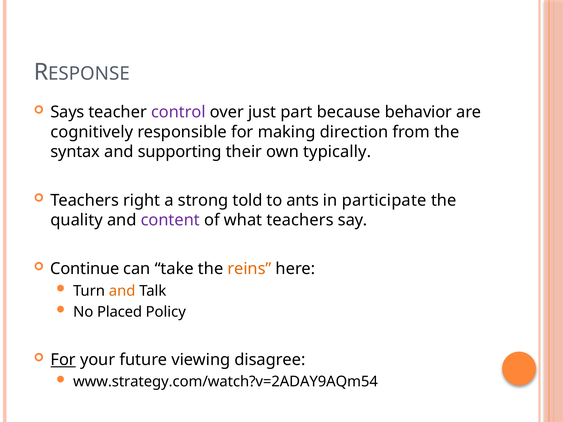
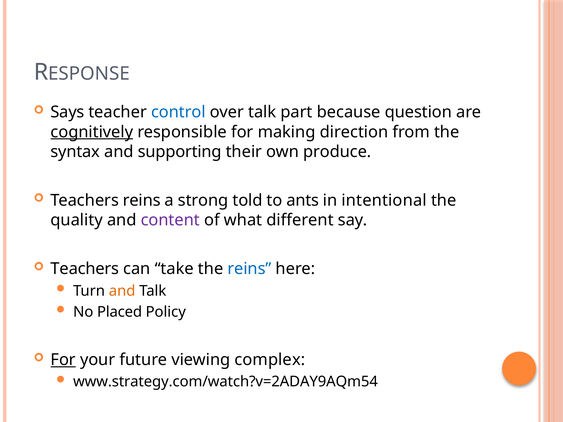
control colour: purple -> blue
over just: just -> talk
behavior: behavior -> question
cognitively underline: none -> present
typically: typically -> produce
Teachers right: right -> reins
participate: participate -> intentional
what teachers: teachers -> different
Continue at (85, 269): Continue -> Teachers
reins at (249, 269) colour: orange -> blue
disagree: disagree -> complex
